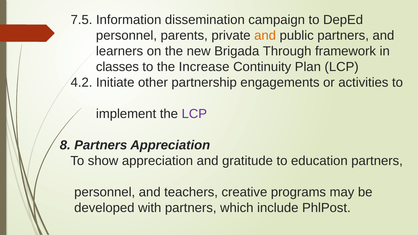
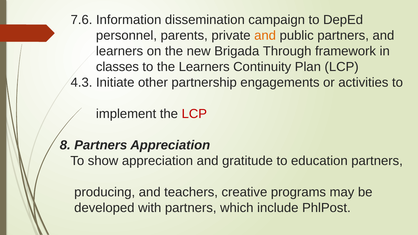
7.5: 7.5 -> 7.6
the Increase: Increase -> Learners
4.2: 4.2 -> 4.3
LCP at (194, 114) colour: purple -> red
personnel at (105, 192): personnel -> producing
